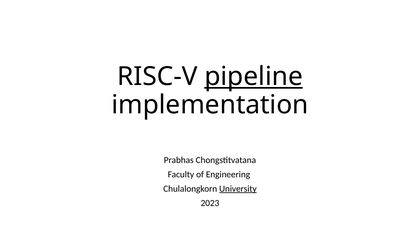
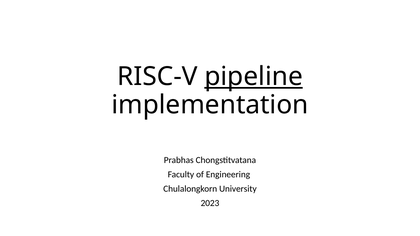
University underline: present -> none
